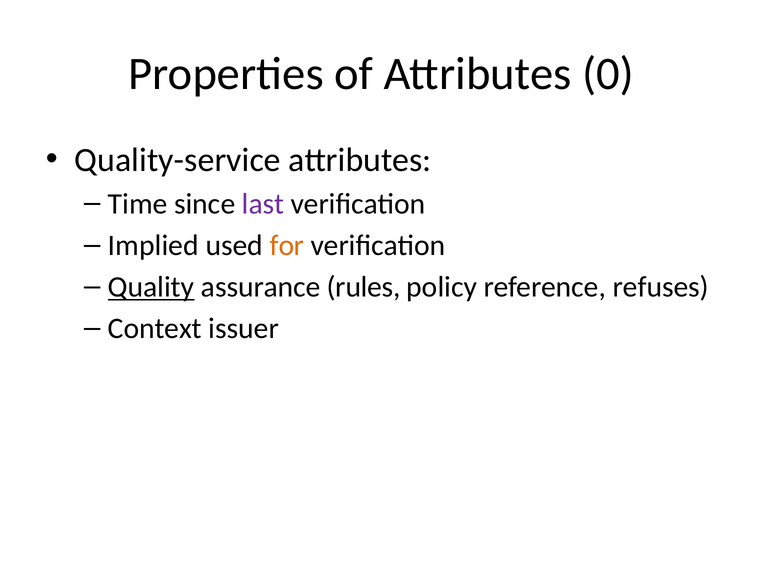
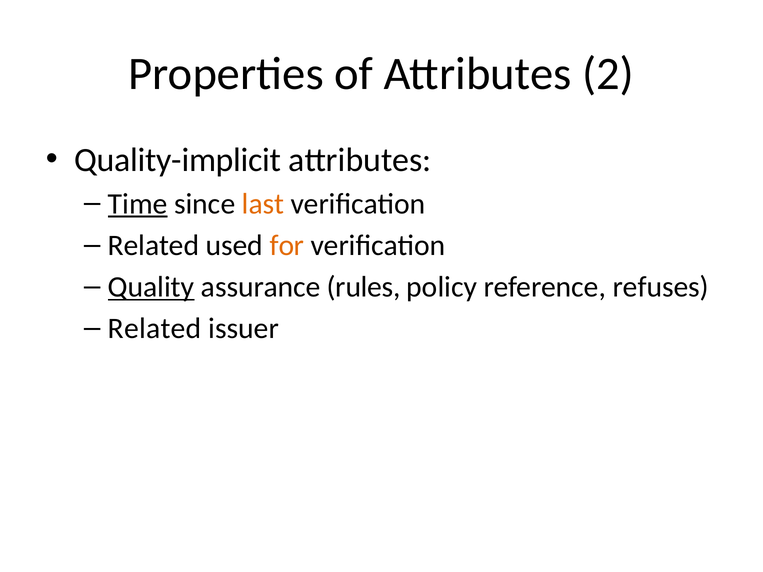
0: 0 -> 2
Quality-service: Quality-service -> Quality-implicit
Time underline: none -> present
last colour: purple -> orange
Implied at (153, 245): Implied -> Related
Context at (155, 329): Context -> Related
